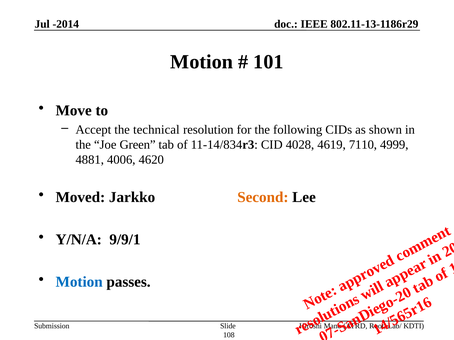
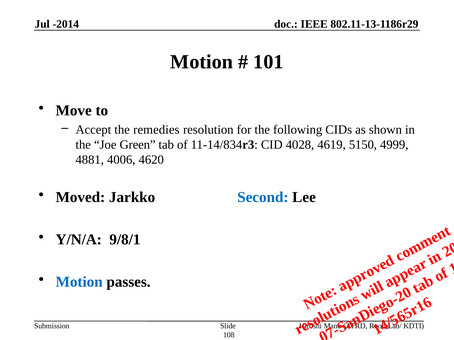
technical: technical -> remedies
7110: 7110 -> 5150
Second colour: orange -> blue
9/9/1: 9/9/1 -> 9/8/1
